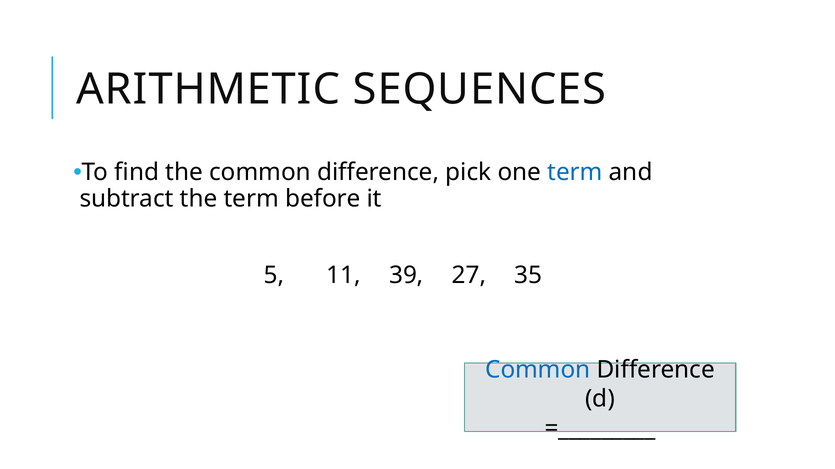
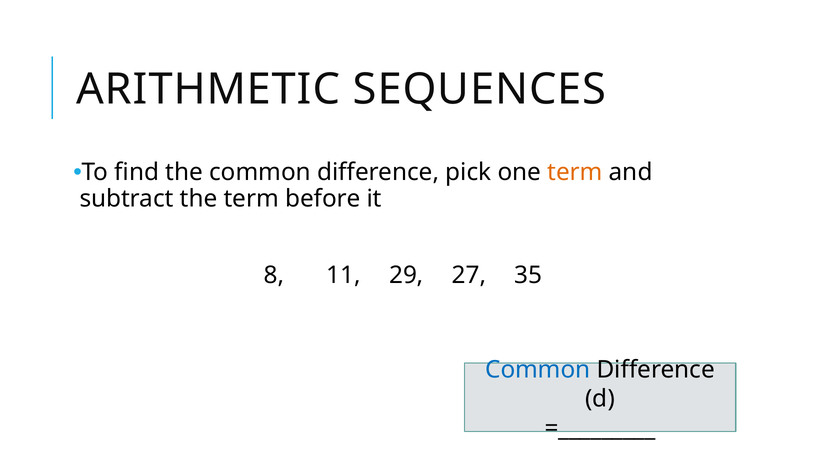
term at (575, 173) colour: blue -> orange
5: 5 -> 8
39: 39 -> 29
